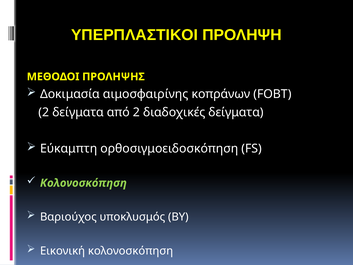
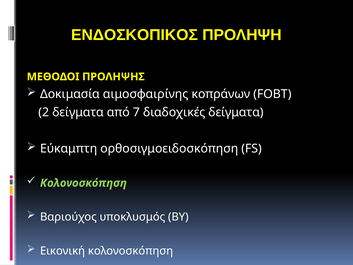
ΥΠΕΡΠΛΑΣΤΙΚΟΙ: ΥΠΕΡΠΛΑΣΤΙΚΟΙ -> ΕΝΔΟΣΚΟΠΙΚΟΣ
από 2: 2 -> 7
